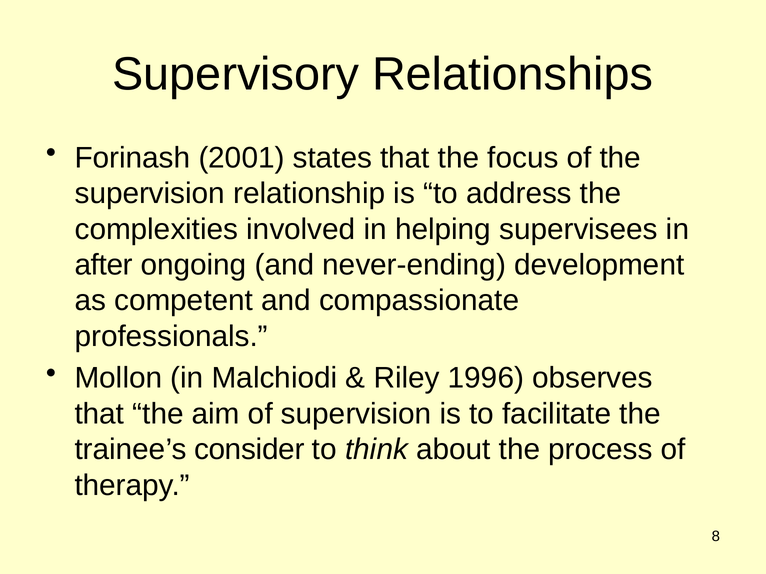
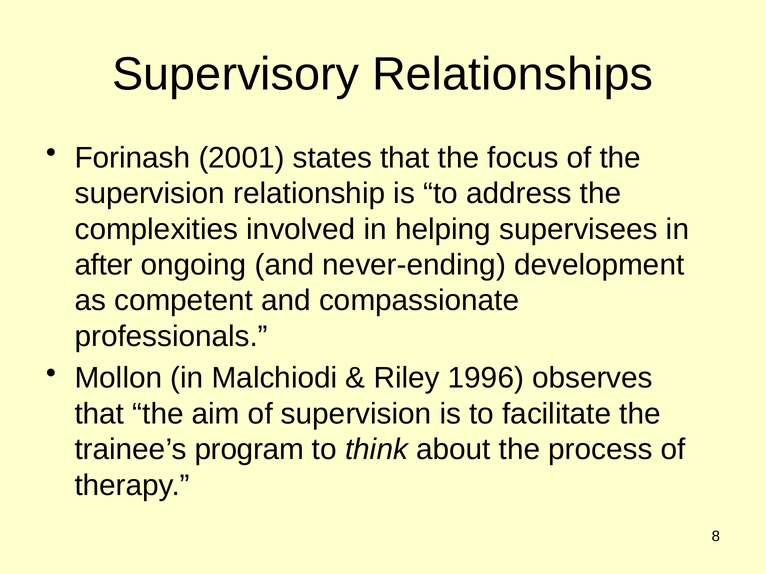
consider: consider -> program
